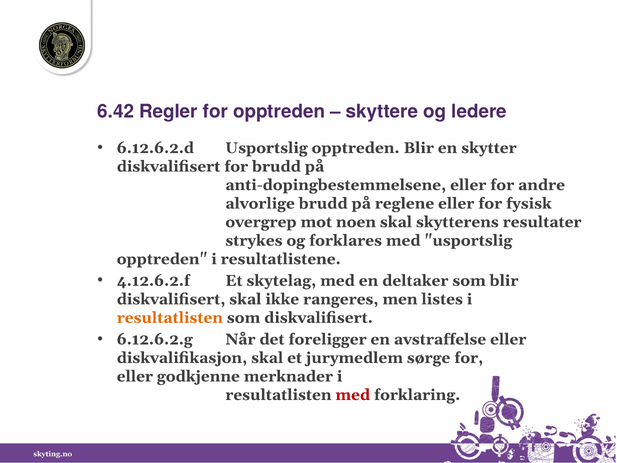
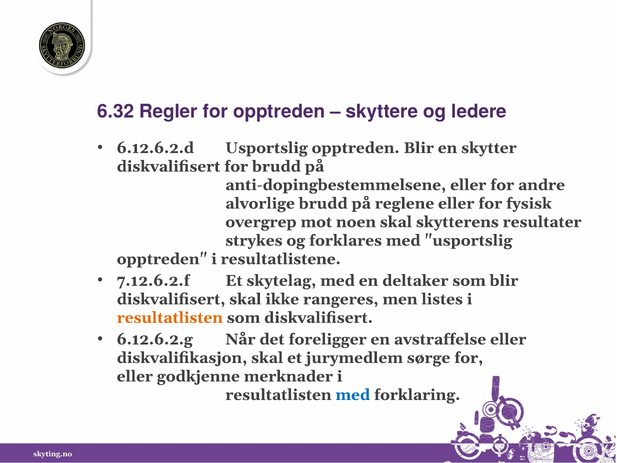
6.42: 6.42 -> 6.32
4.12.6.2.f: 4.12.6.2.f -> 7.12.6.2.f
med at (353, 395) colour: red -> blue
